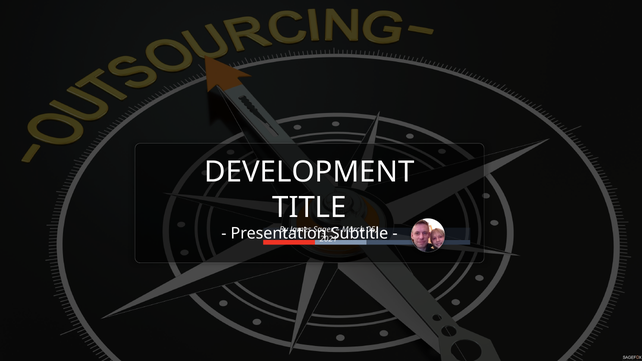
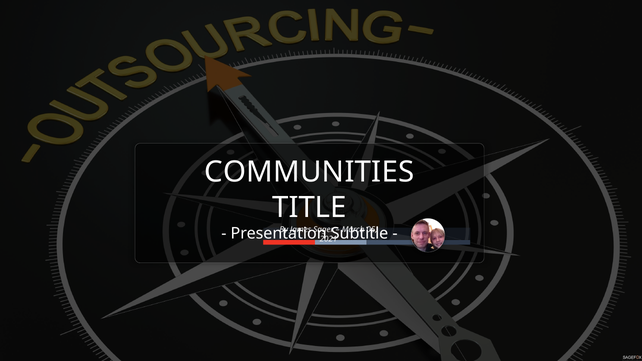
DEVELOPMENT: DEVELOPMENT -> COMMUNITIES
